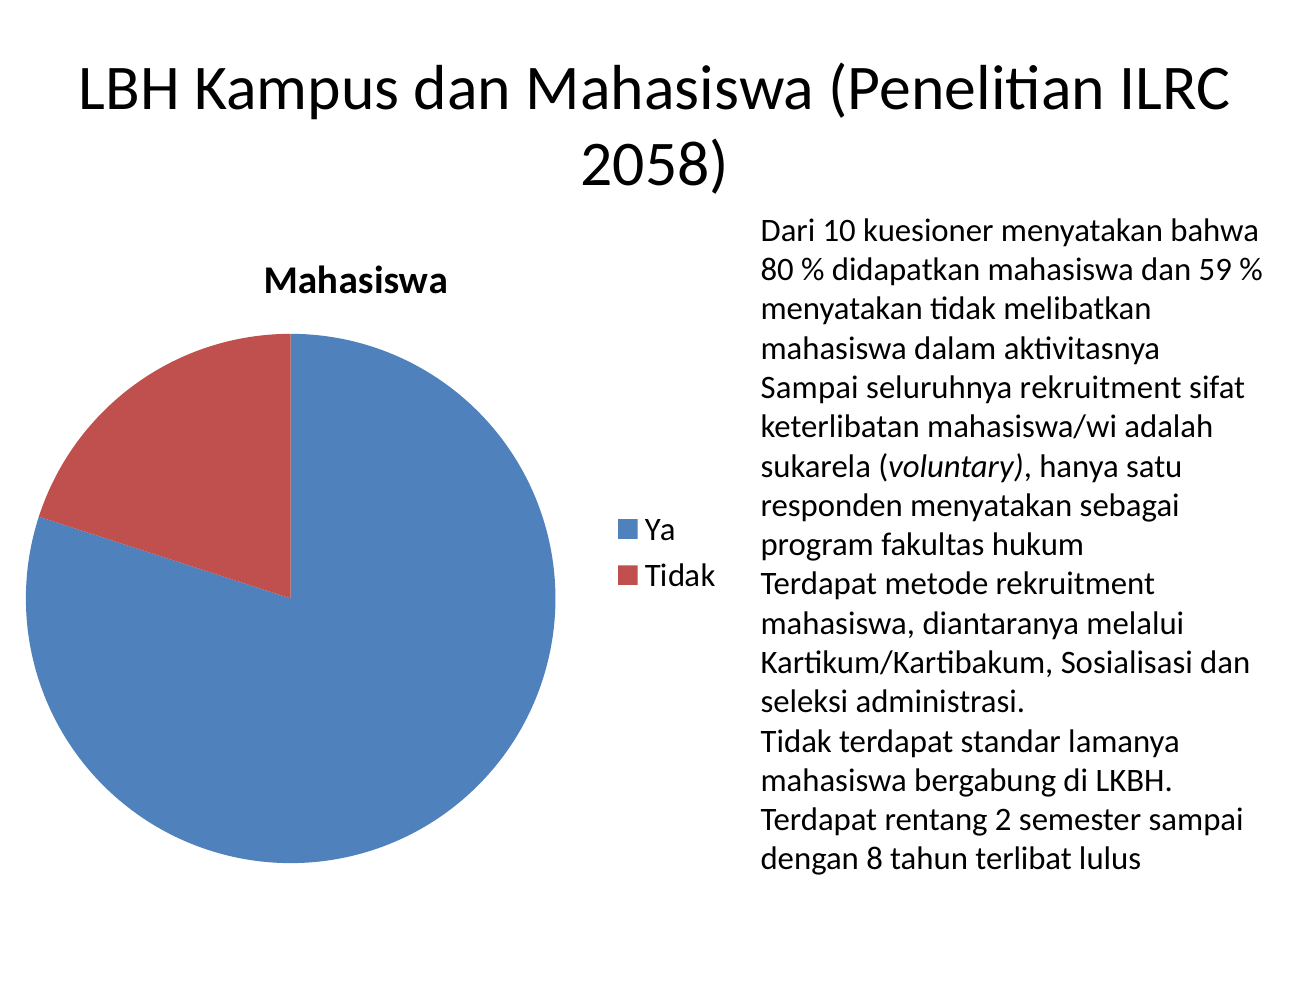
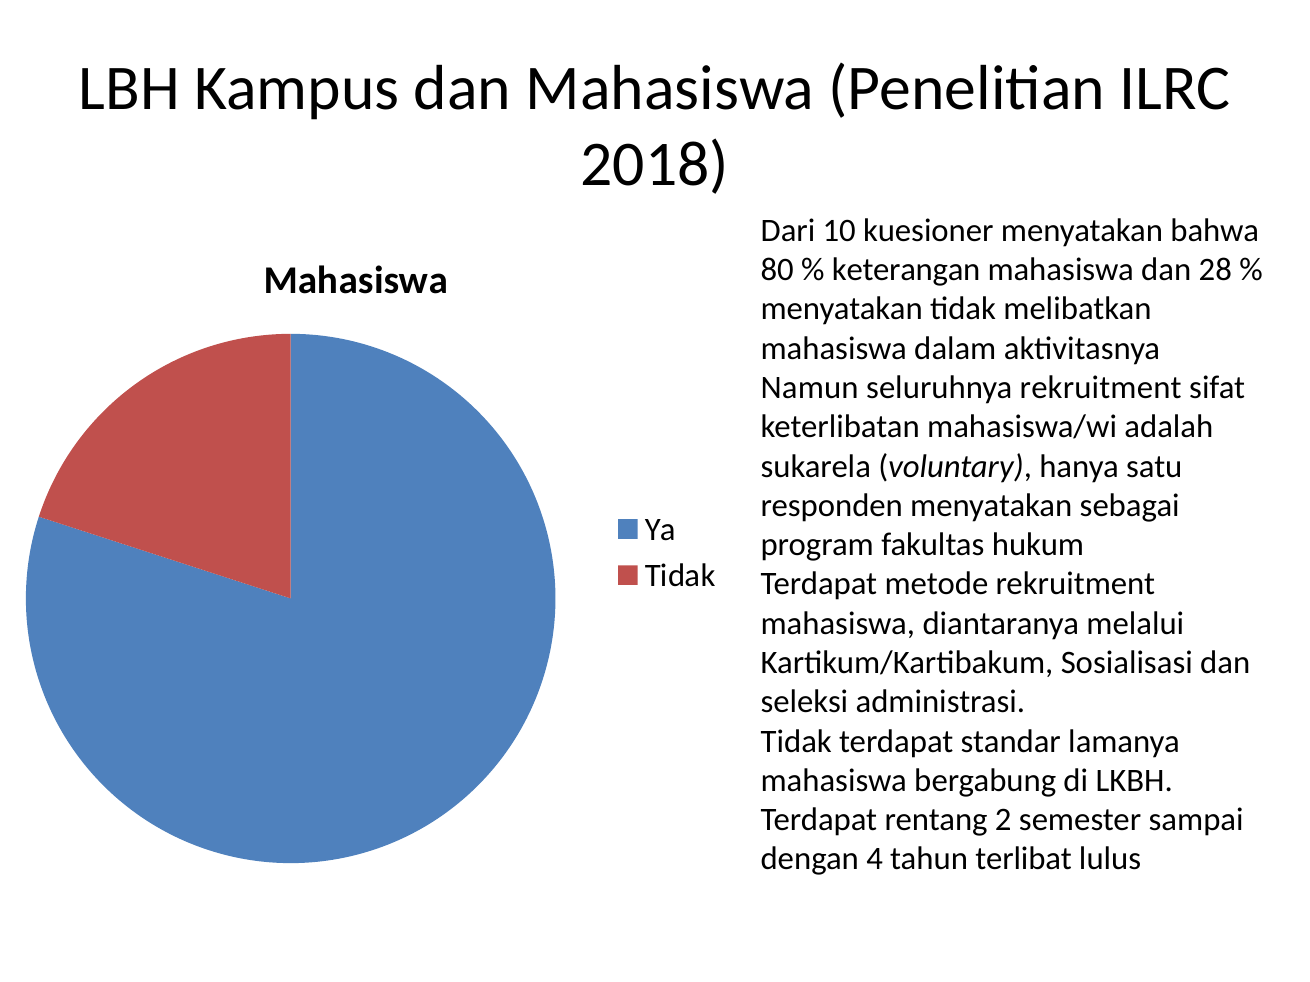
2058: 2058 -> 2018
didapatkan: didapatkan -> keterangan
59: 59 -> 28
Sampai at (810, 388): Sampai -> Namun
8: 8 -> 4
